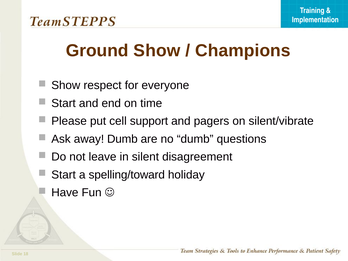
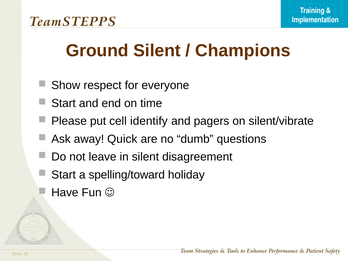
Ground Show: Show -> Silent
support: support -> identify
away Dumb: Dumb -> Quick
